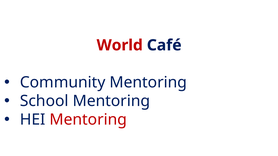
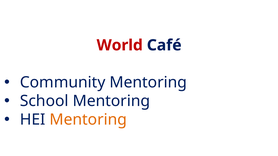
Mentoring at (88, 120) colour: red -> orange
